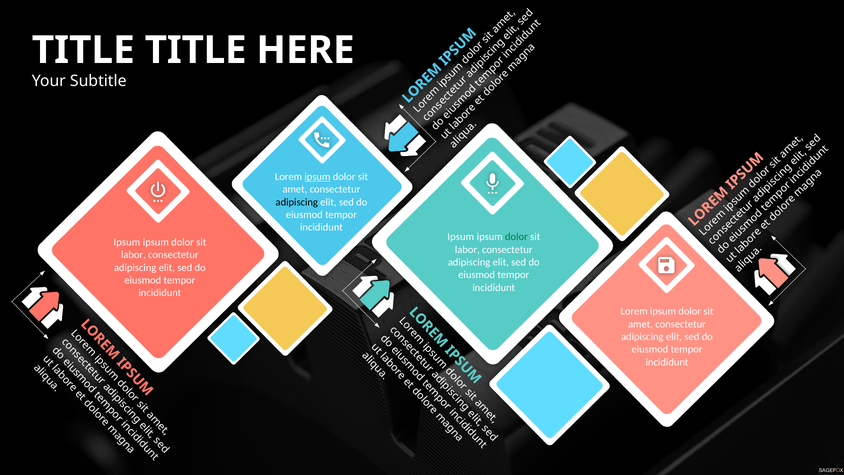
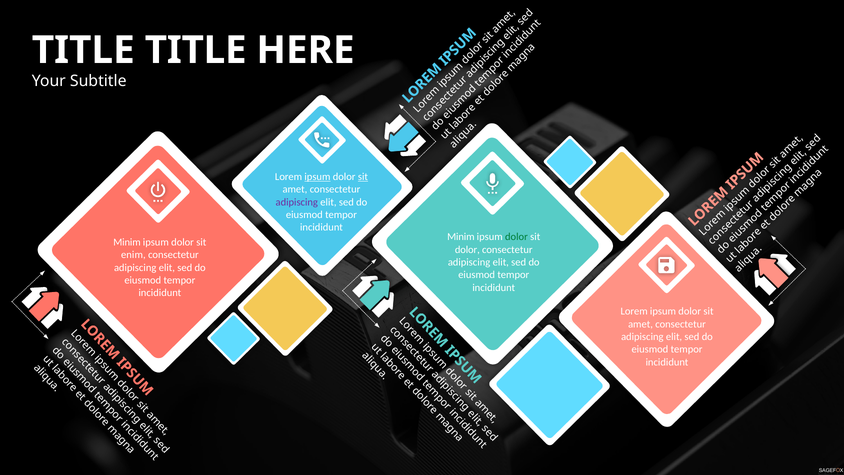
sit at (363, 177) underline: none -> present
adipiscing at (297, 202) colour: black -> purple
Ipsum at (461, 237): Ipsum -> Minim
Ipsum at (127, 242): Ipsum -> Minim
labor at (467, 250): labor -> dolor
labor at (133, 255): labor -> enim
